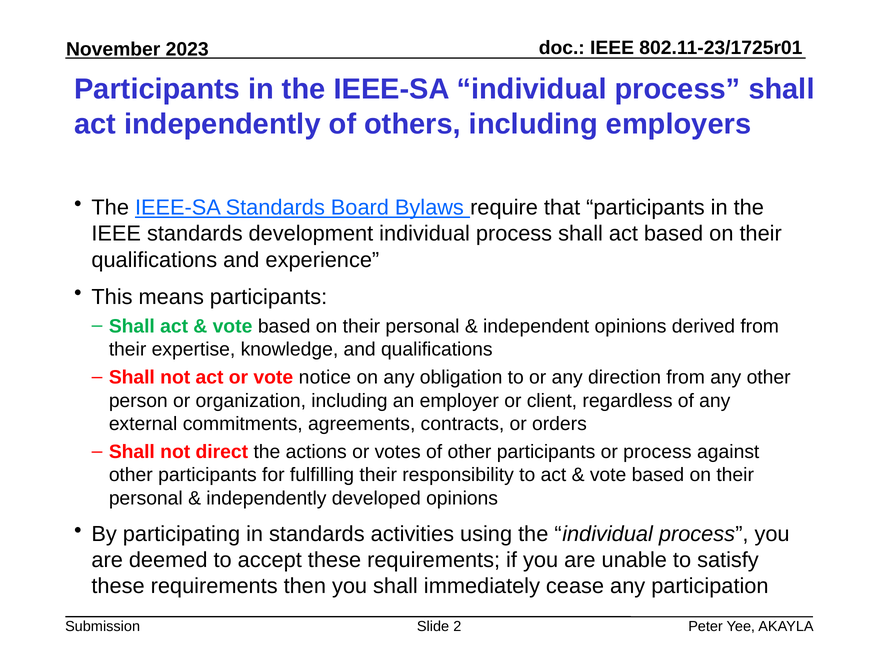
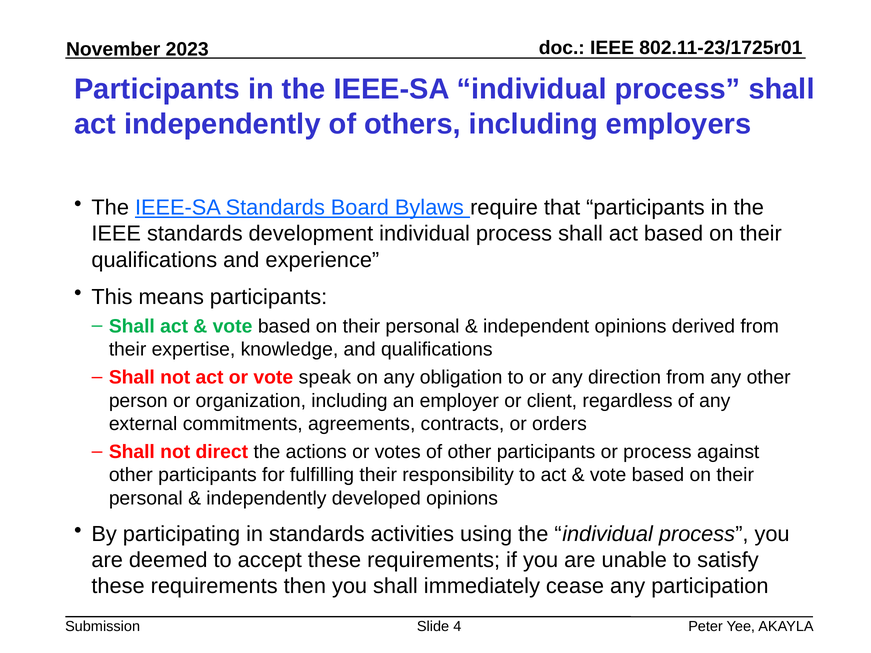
notice: notice -> speak
2: 2 -> 4
